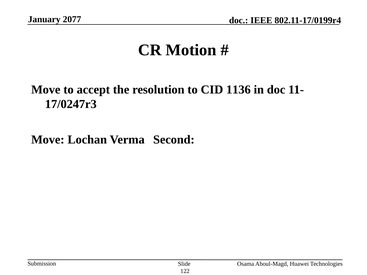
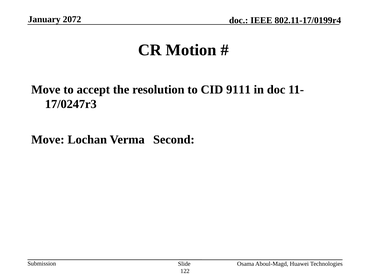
2077: 2077 -> 2072
1136: 1136 -> 9111
